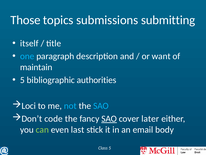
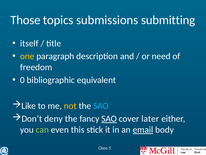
one colour: light blue -> yellow
want: want -> need
maintain: maintain -> freedom
5 at (22, 80): 5 -> 0
authorities: authorities -> equivalent
Loci: Loci -> Like
not colour: light blue -> yellow
code: code -> deny
last: last -> this
email underline: none -> present
